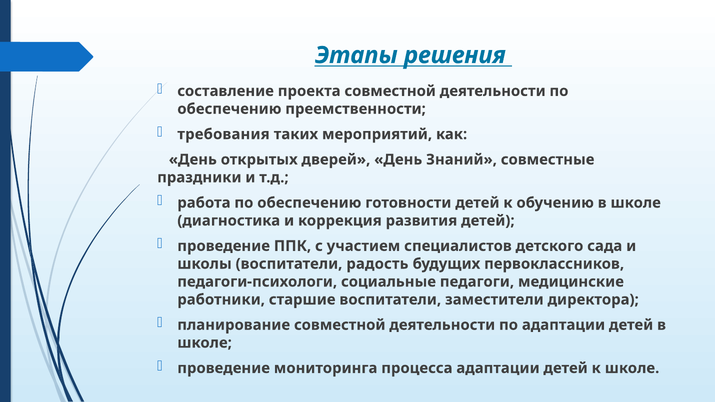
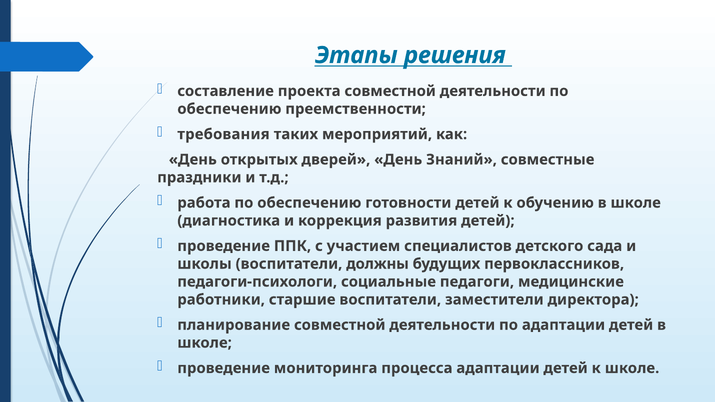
радость: радость -> должны
